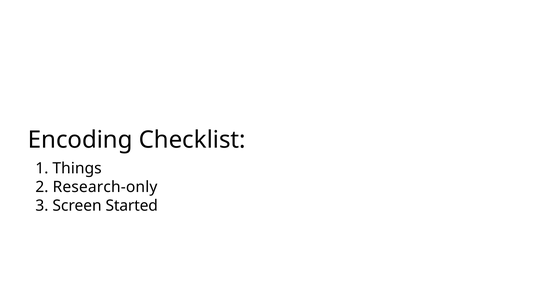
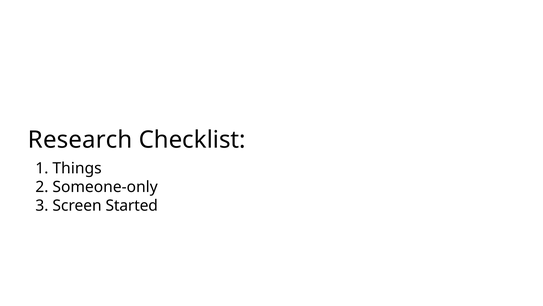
Encoding: Encoding -> Research
Research-only: Research-only -> Someone-only
